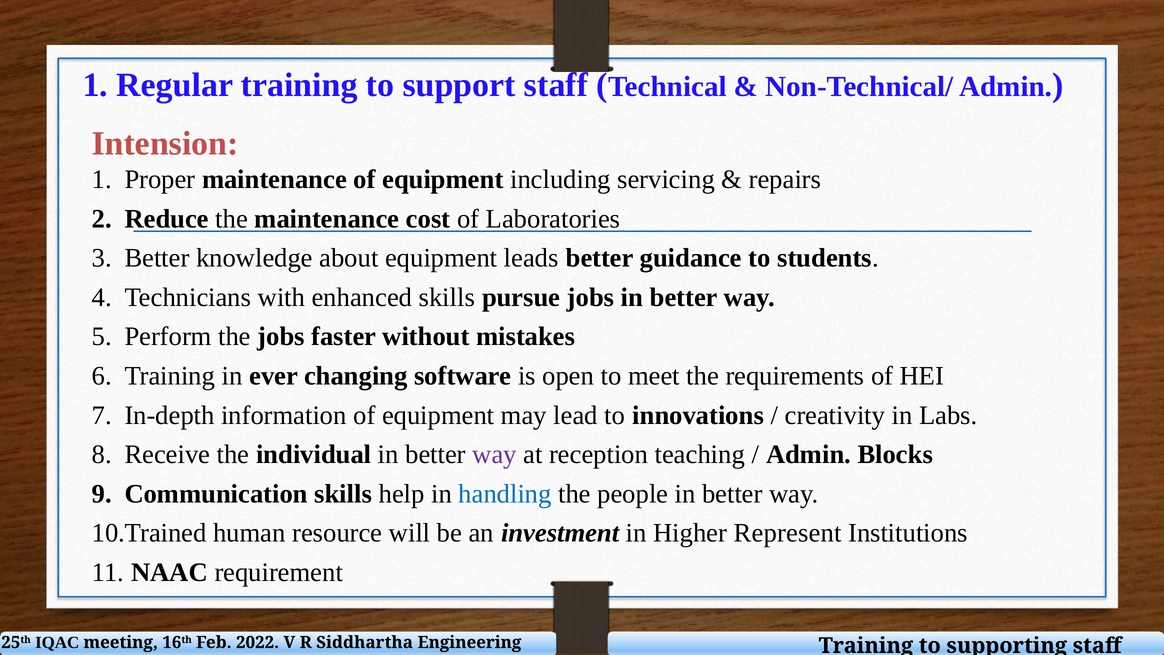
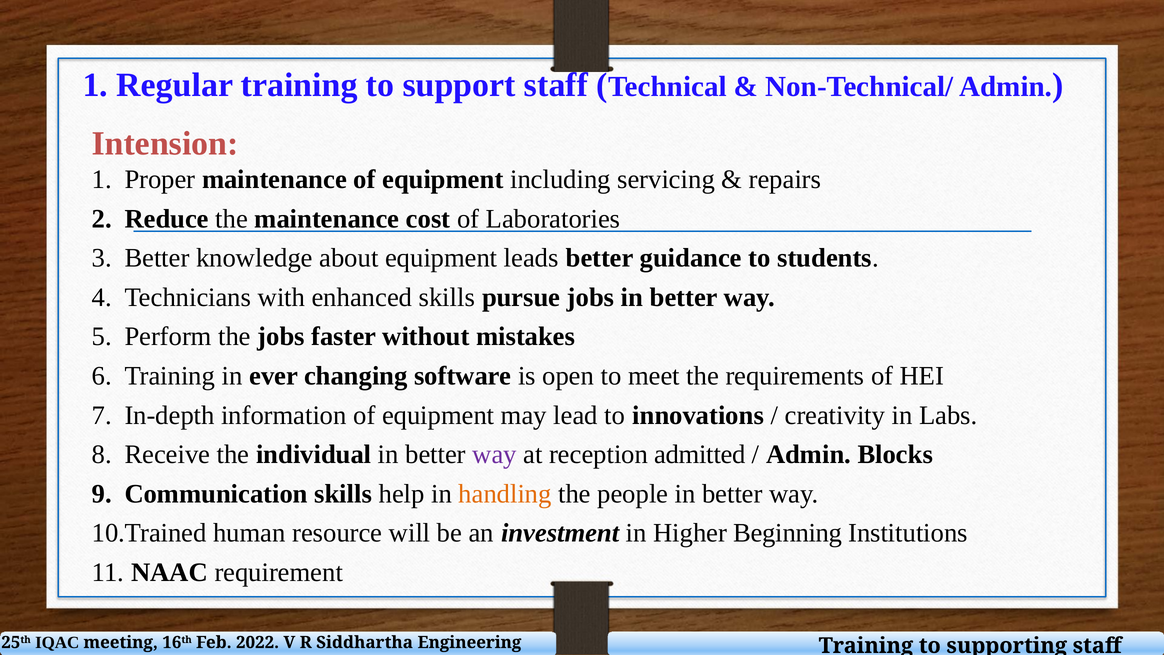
teaching: teaching -> admitted
handling colour: blue -> orange
Represent: Represent -> Beginning
